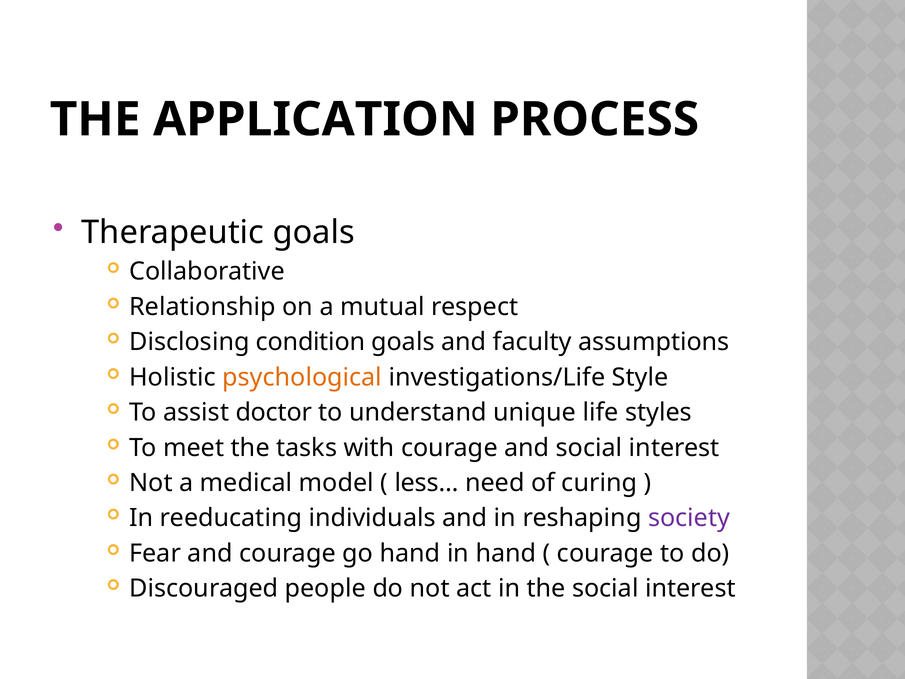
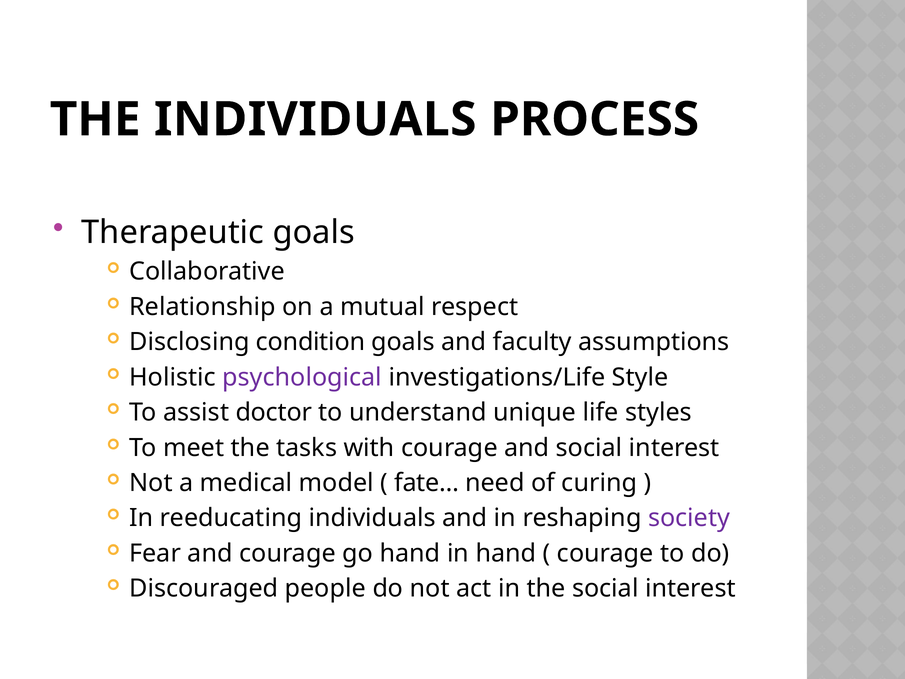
THE APPLICATION: APPLICATION -> INDIVIDUALS
psychological colour: orange -> purple
less…: less… -> fate…
